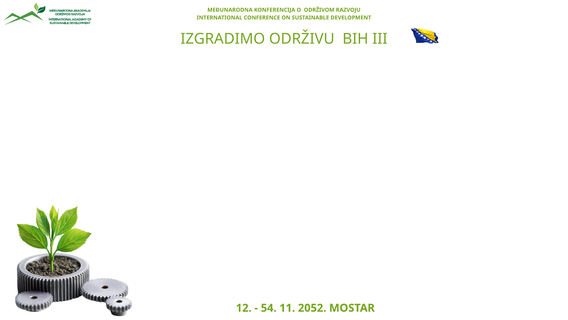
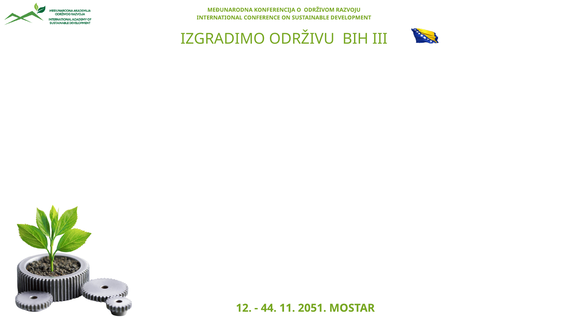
54: 54 -> 44
2052: 2052 -> 2051
